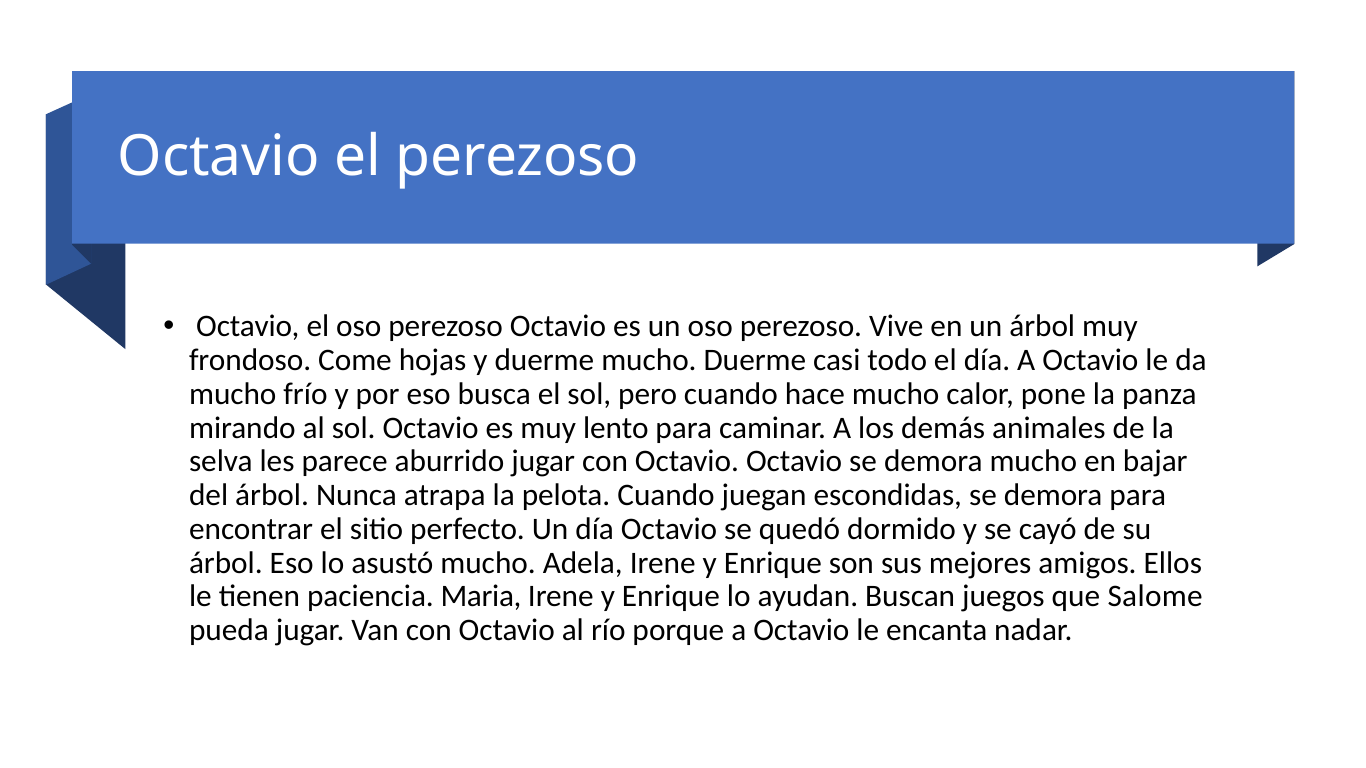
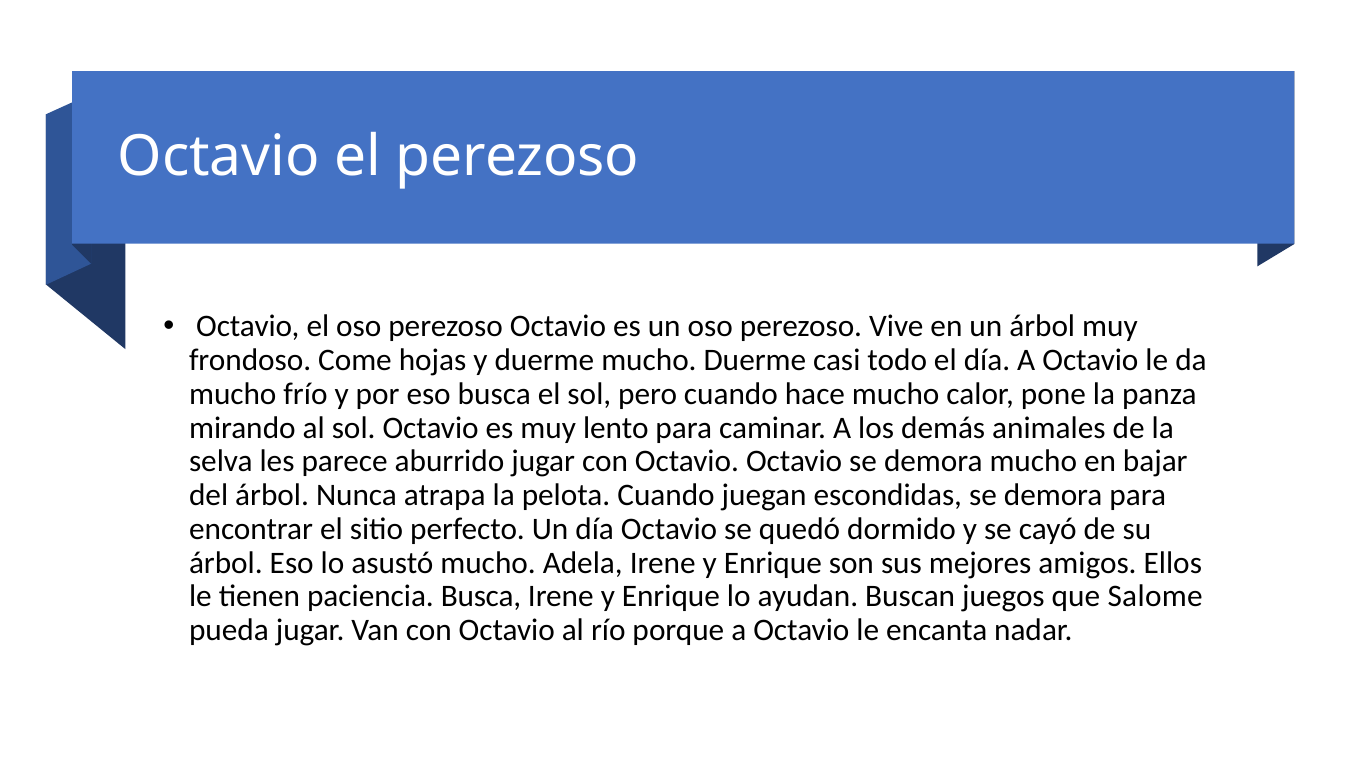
paciencia Maria: Maria -> Busca
